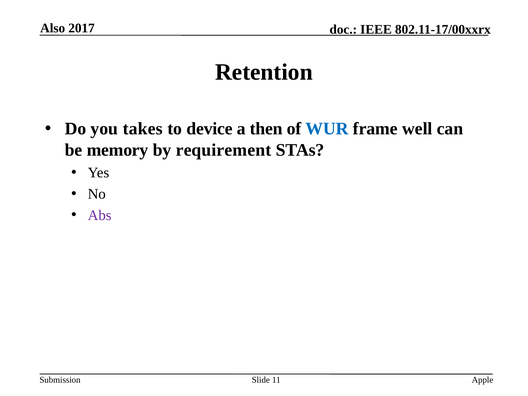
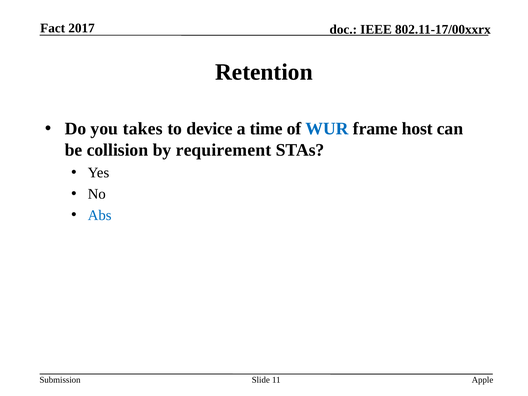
Also: Also -> Fact
then: then -> time
well: well -> host
memory: memory -> collision
Abs colour: purple -> blue
